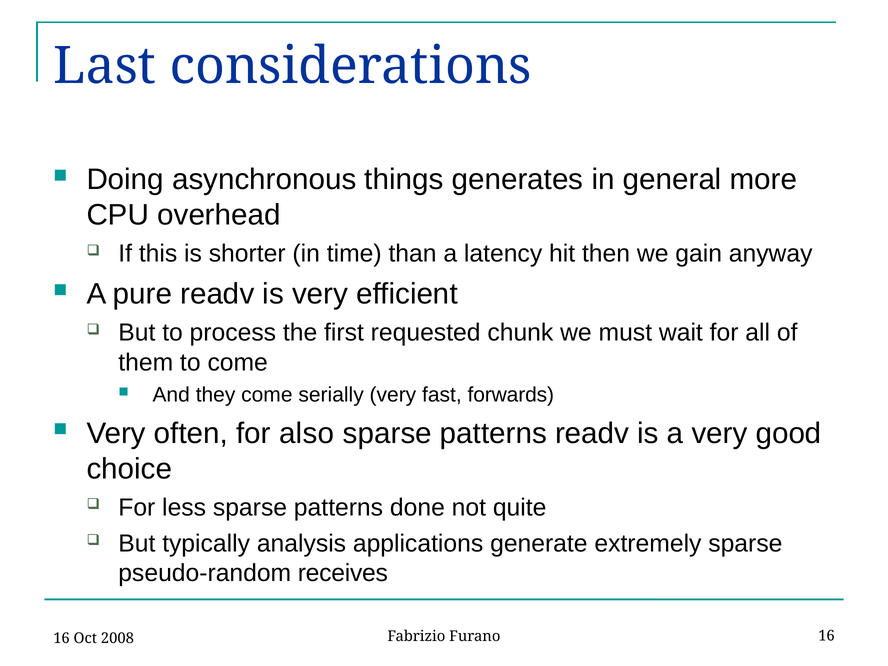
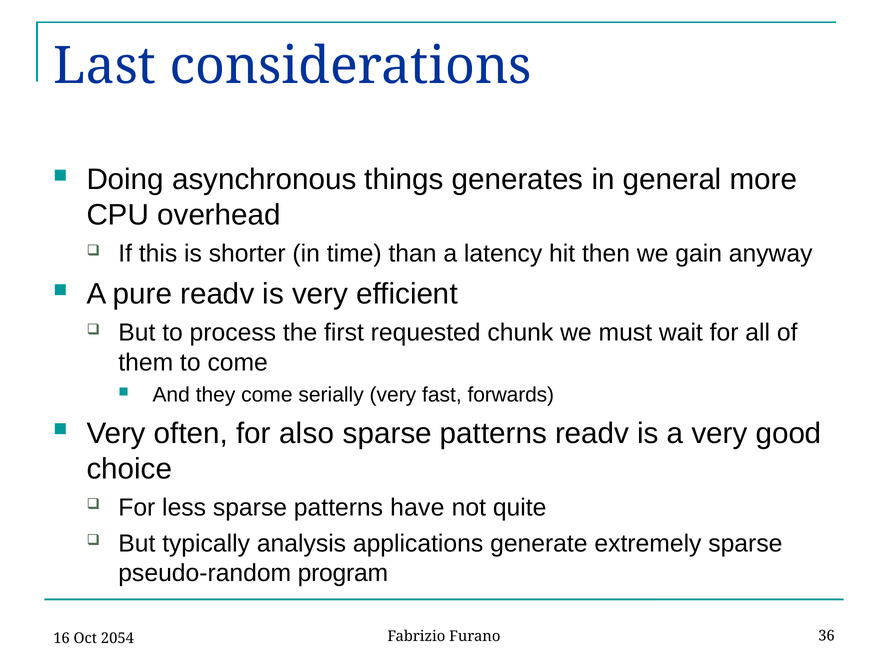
done: done -> have
receives: receives -> program
Furano 16: 16 -> 36
2008: 2008 -> 2054
